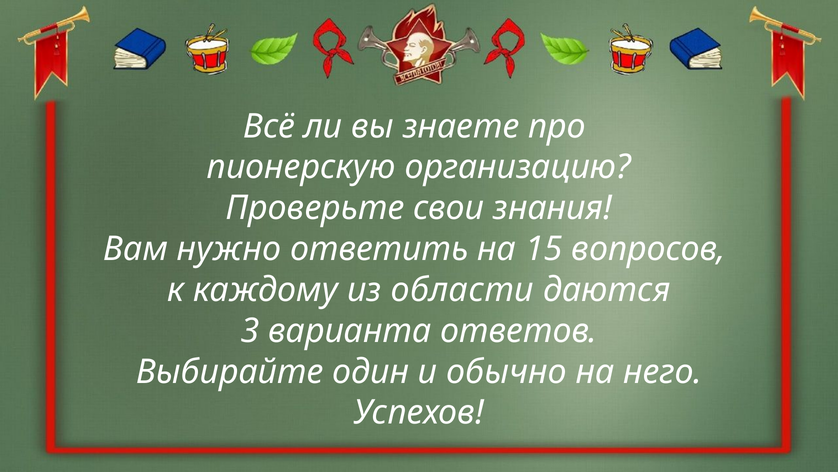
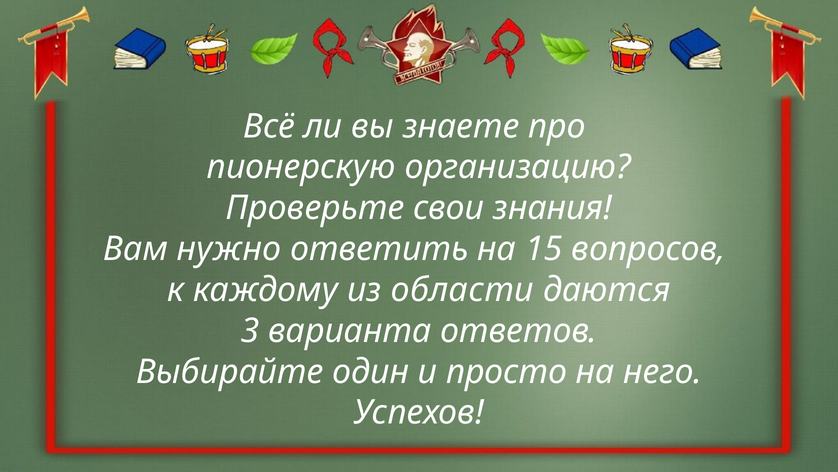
обычно: обычно -> просто
